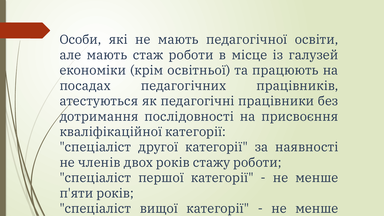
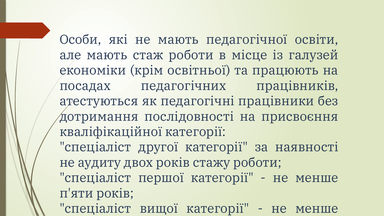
членів: членів -> аудиту
